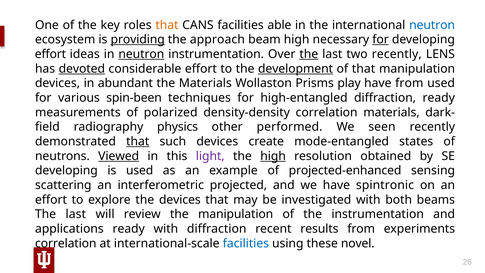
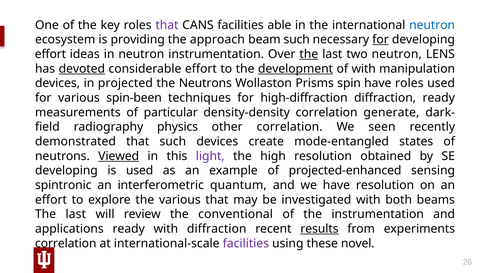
that at (167, 25) colour: orange -> purple
providing underline: present -> none
beam high: high -> such
neutron at (141, 54) underline: present -> none
two recently: recently -> neutron
of that: that -> with
abundant: abundant -> projected
the Materials: Materials -> Neutrons
play: play -> spin
have from: from -> roles
high-entangled: high-entangled -> high-diffraction
polarized: polarized -> particular
correlation materials: materials -> generate
other performed: performed -> correlation
that at (138, 141) underline: present -> none
high at (273, 156) underline: present -> none
scattering: scattering -> spintronic
projected: projected -> quantum
have spintronic: spintronic -> resolution
the devices: devices -> various
the manipulation: manipulation -> conventional
results underline: none -> present
facilities at (246, 243) colour: blue -> purple
